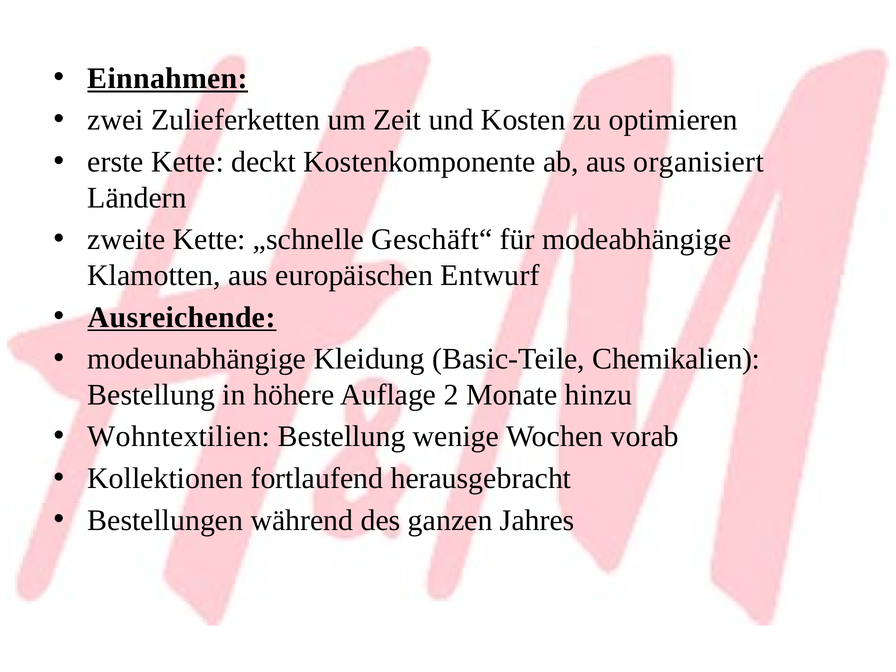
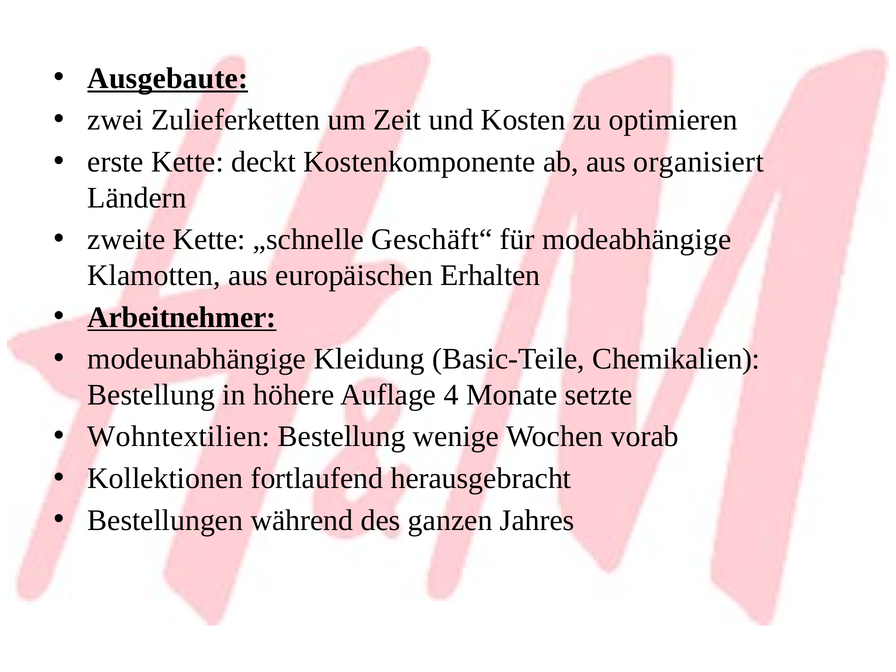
Einnahmen: Einnahmen -> Ausgebaute
Entwurf: Entwurf -> Erhalten
Ausreichende: Ausreichende -> Arbeitnehmer
2: 2 -> 4
hinzu: hinzu -> setzte
